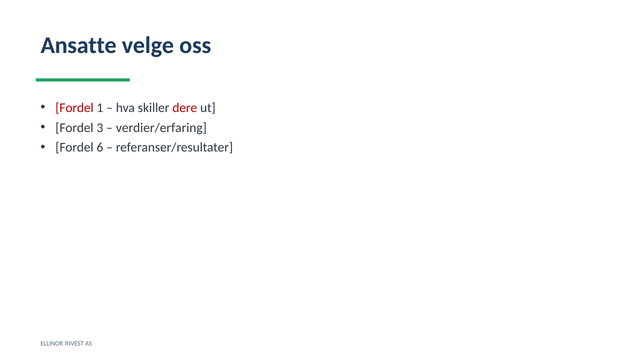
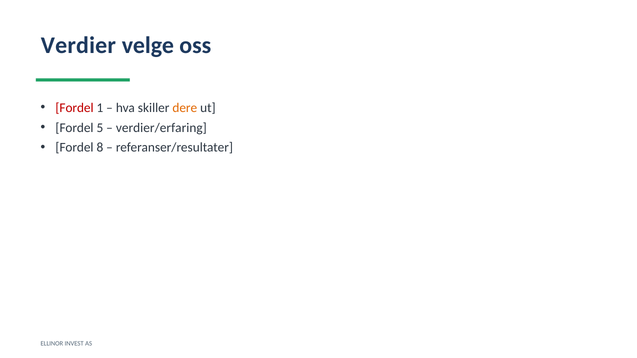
Ansatte: Ansatte -> Verdier
dere colour: red -> orange
3: 3 -> 5
6: 6 -> 8
